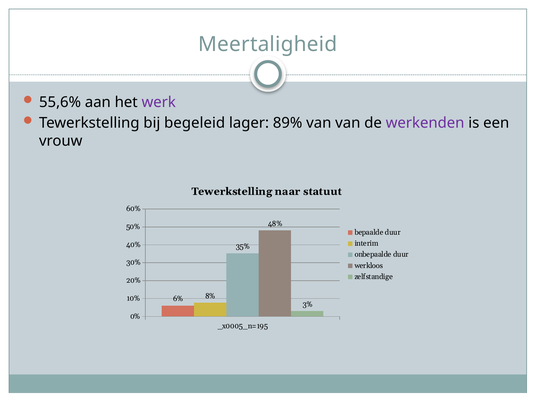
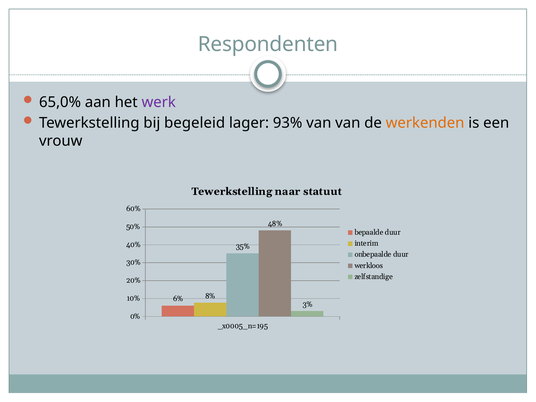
Meertaligheid: Meertaligheid -> Respondenten
55,6%: 55,6% -> 65,0%
89%: 89% -> 93%
werkenden colour: purple -> orange
